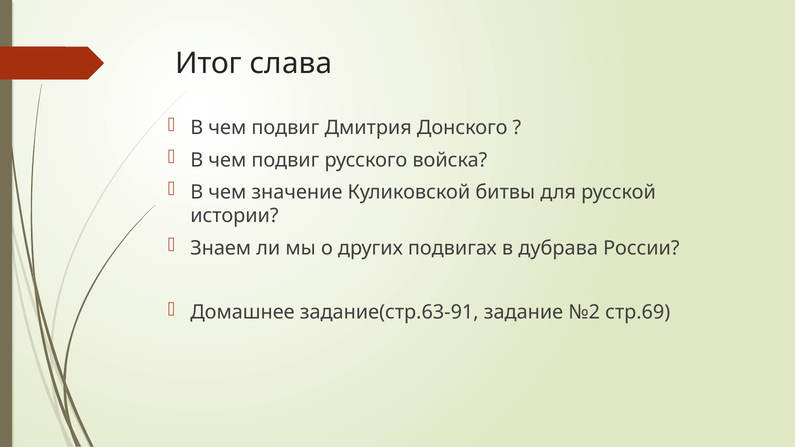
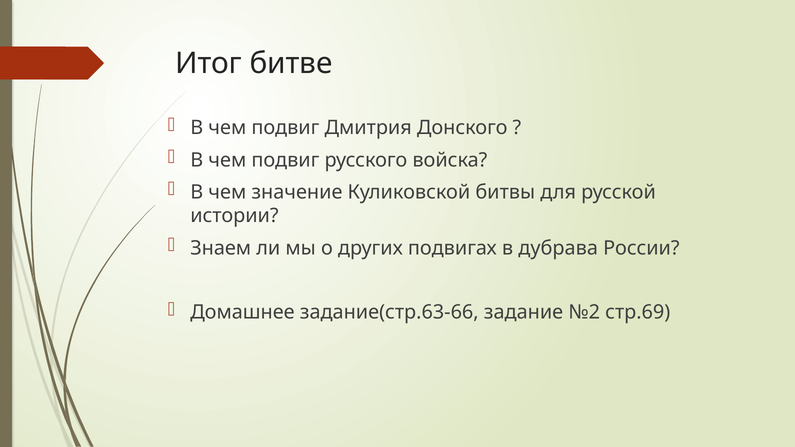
слава: слава -> битве
задание(стр.63-91: задание(стр.63-91 -> задание(стр.63-66
